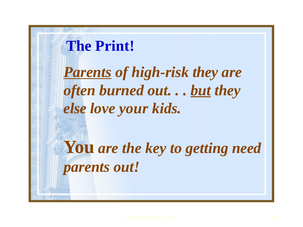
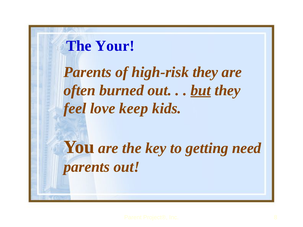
Print: Print -> Your
Parents at (88, 72) underline: present -> none
else: else -> feel
your: your -> keep
